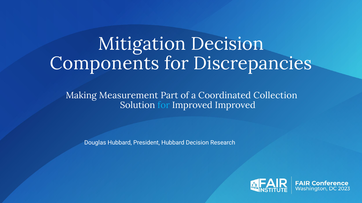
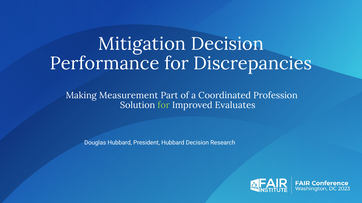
Components: Components -> Performance
Collection: Collection -> Profession
for at (164, 105) colour: light blue -> light green
Improved Improved: Improved -> Evaluates
